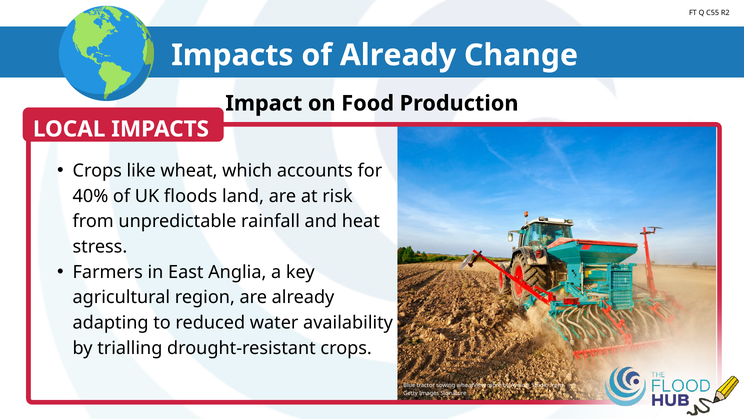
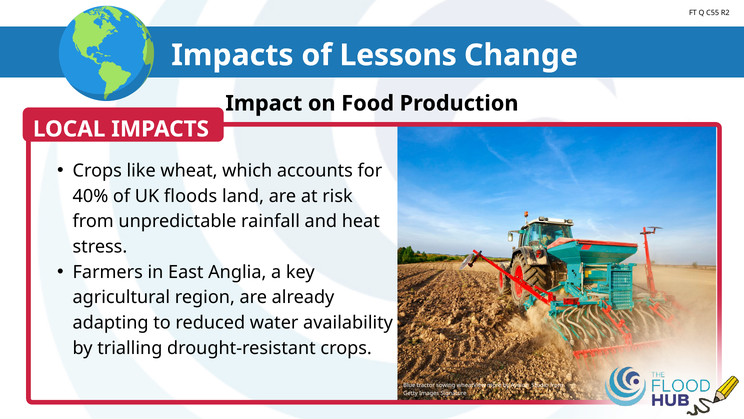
of Already: Already -> Lessons
